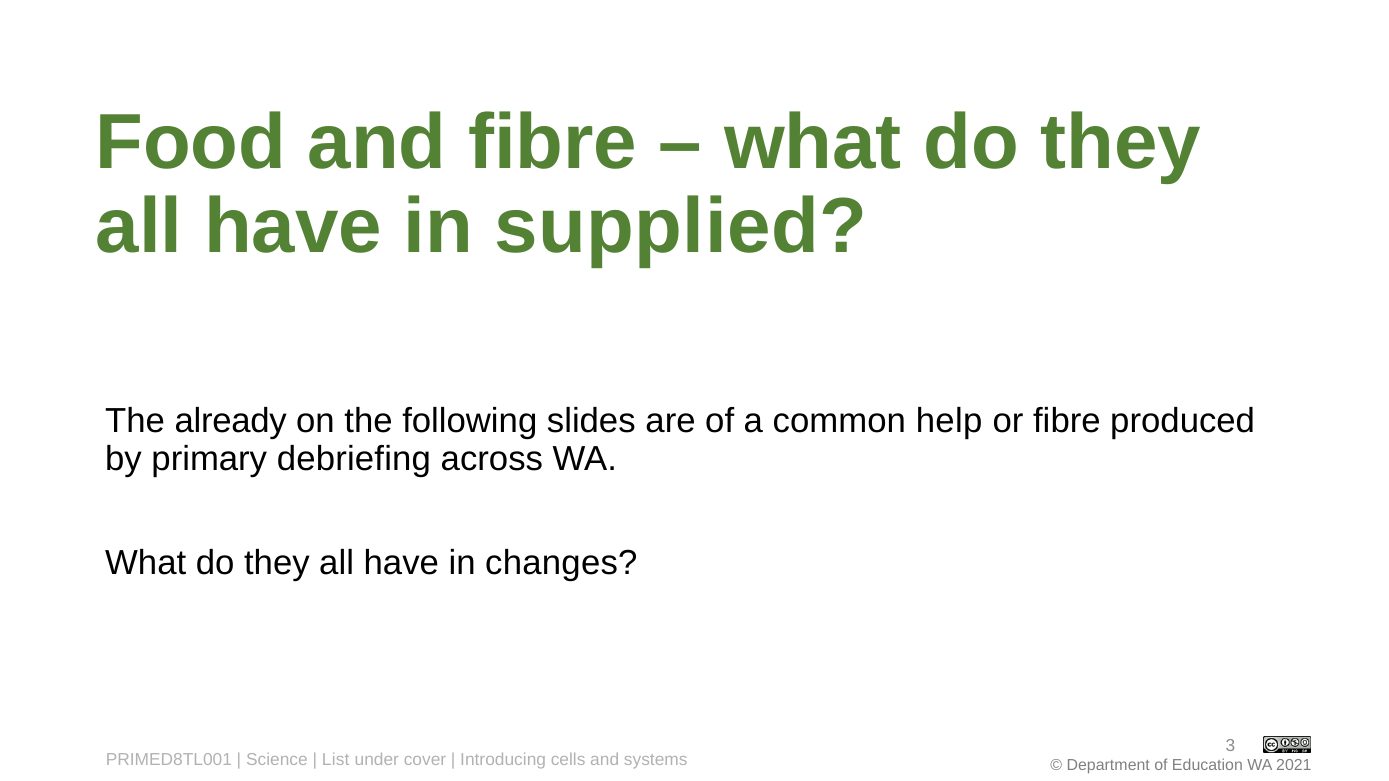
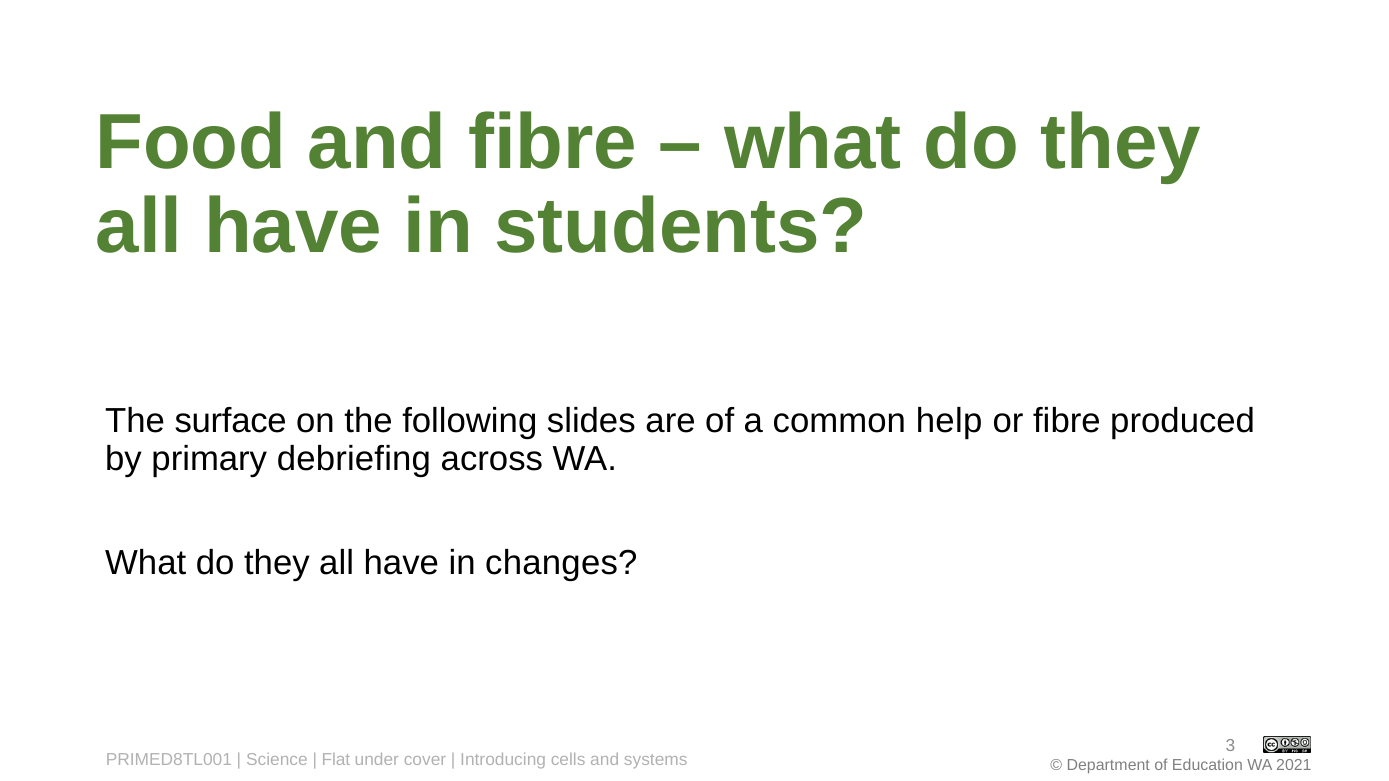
supplied: supplied -> students
already: already -> surface
List: List -> Flat
